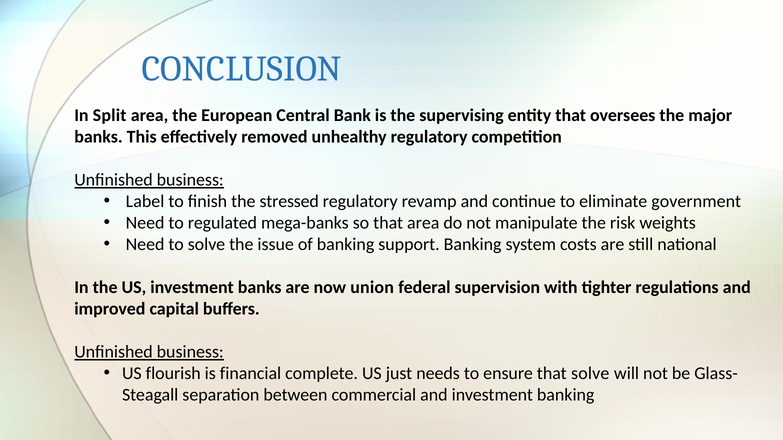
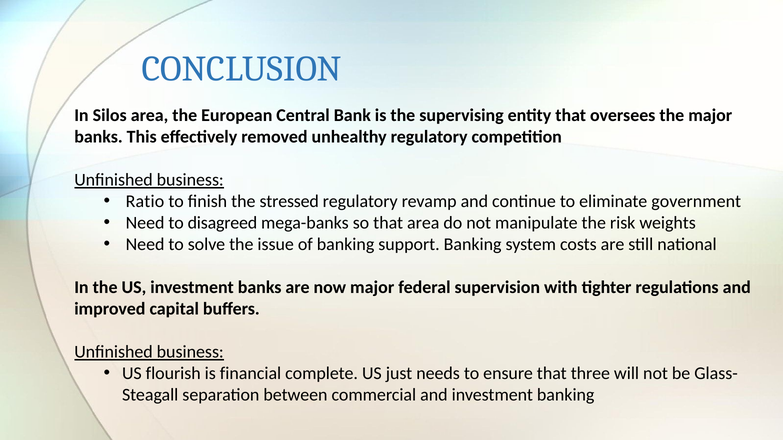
Split: Split -> Silos
Label: Label -> Ratio
regulated: regulated -> disagreed
now union: union -> major
that solve: solve -> three
